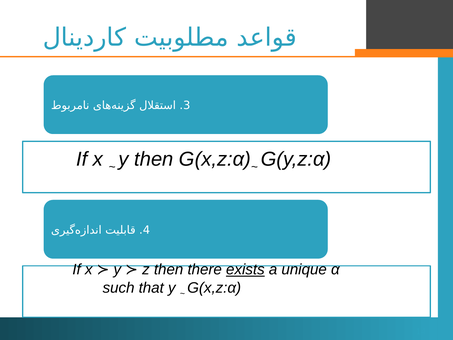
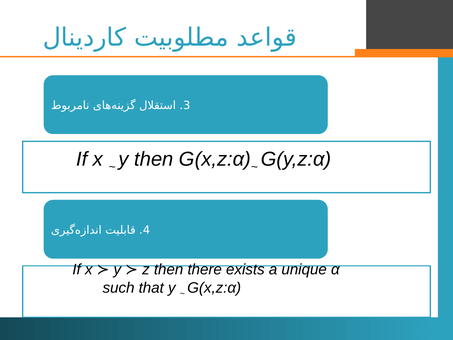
exists underline: present -> none
